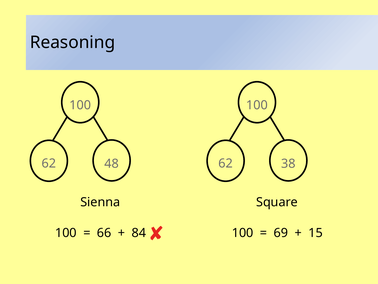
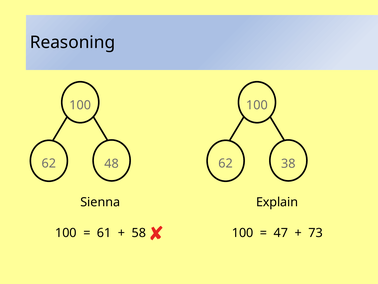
Square: Square -> Explain
66: 66 -> 61
84: 84 -> 58
69: 69 -> 47
15: 15 -> 73
